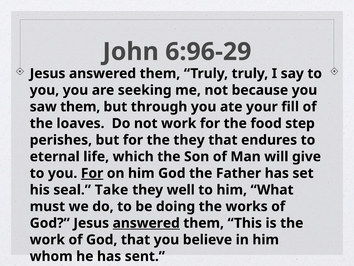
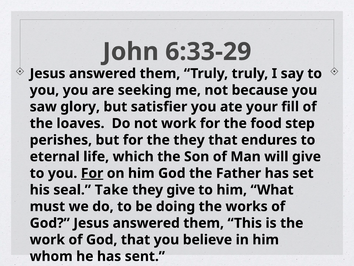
6:96-29: 6:96-29 -> 6:33-29
saw them: them -> glory
through: through -> satisfier
they well: well -> give
answered at (146, 223) underline: present -> none
